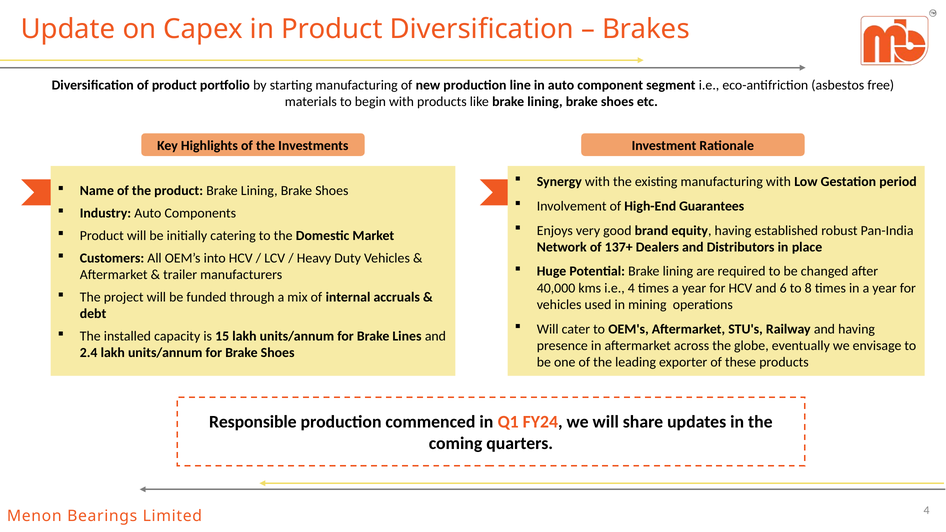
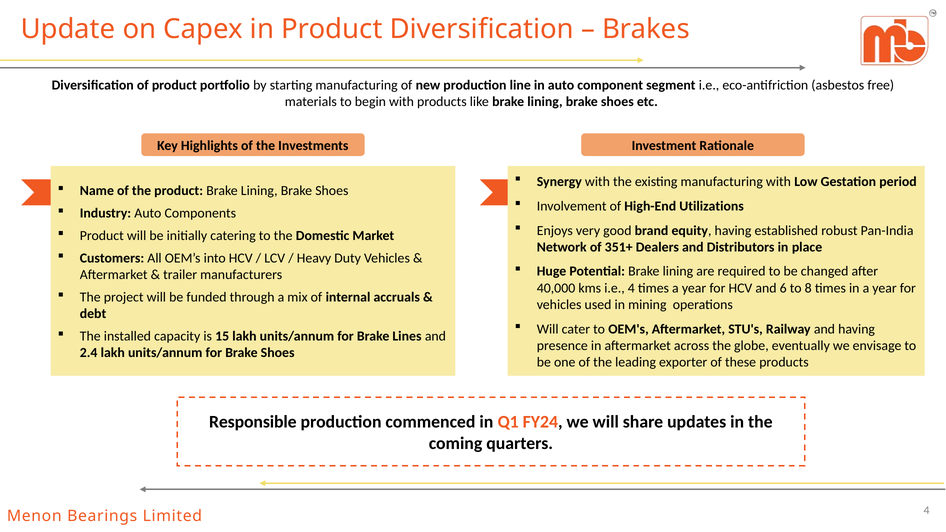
Guarantees: Guarantees -> Utilizations
137+: 137+ -> 351+
